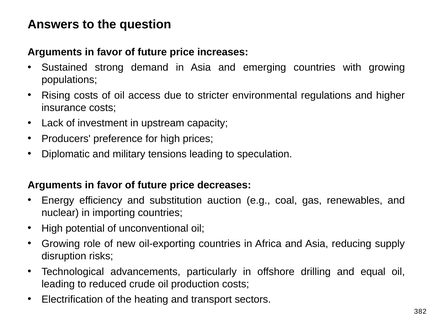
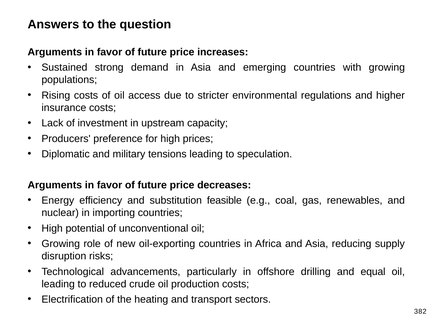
auction: auction -> feasible
